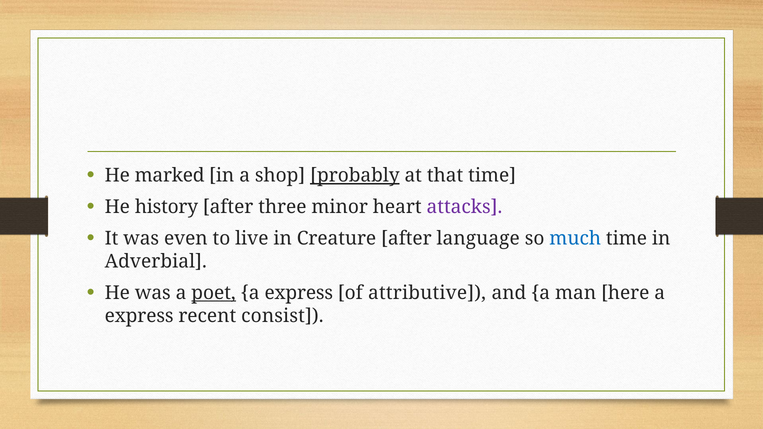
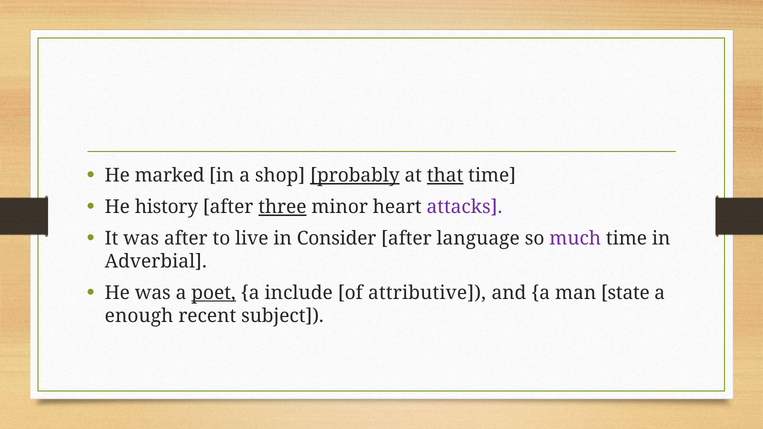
that underline: none -> present
three underline: none -> present
was even: even -> after
Creature: Creature -> Consider
much colour: blue -> purple
express at (299, 293): express -> include
here: here -> state
express at (139, 316): express -> enough
consist: consist -> subject
